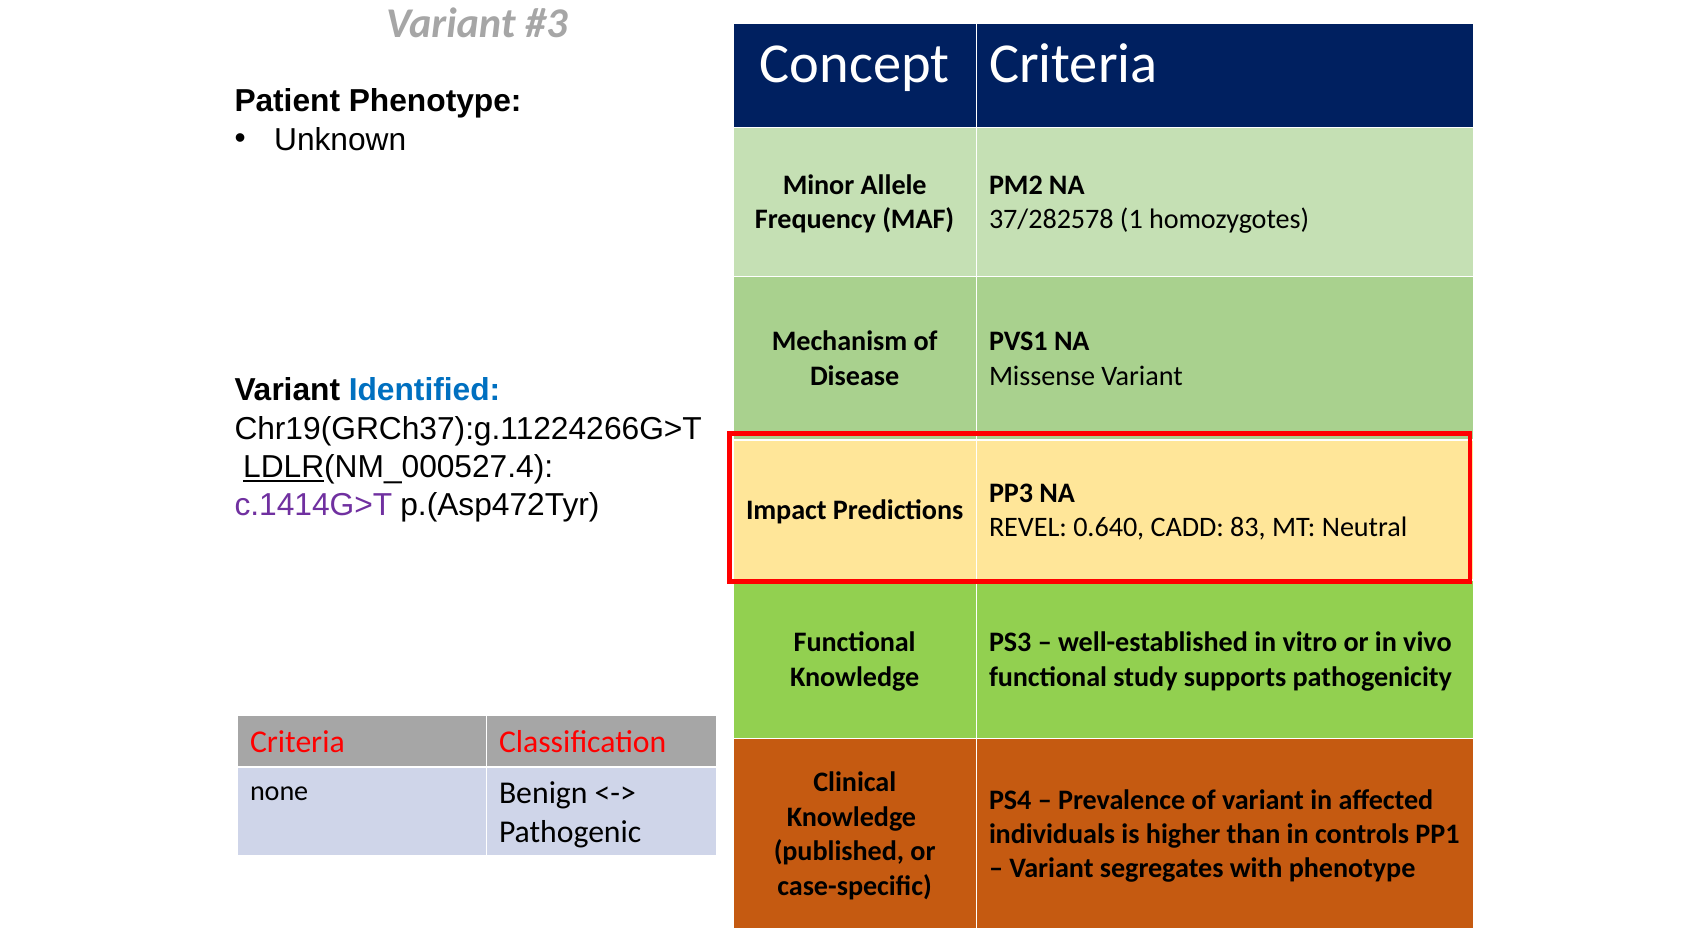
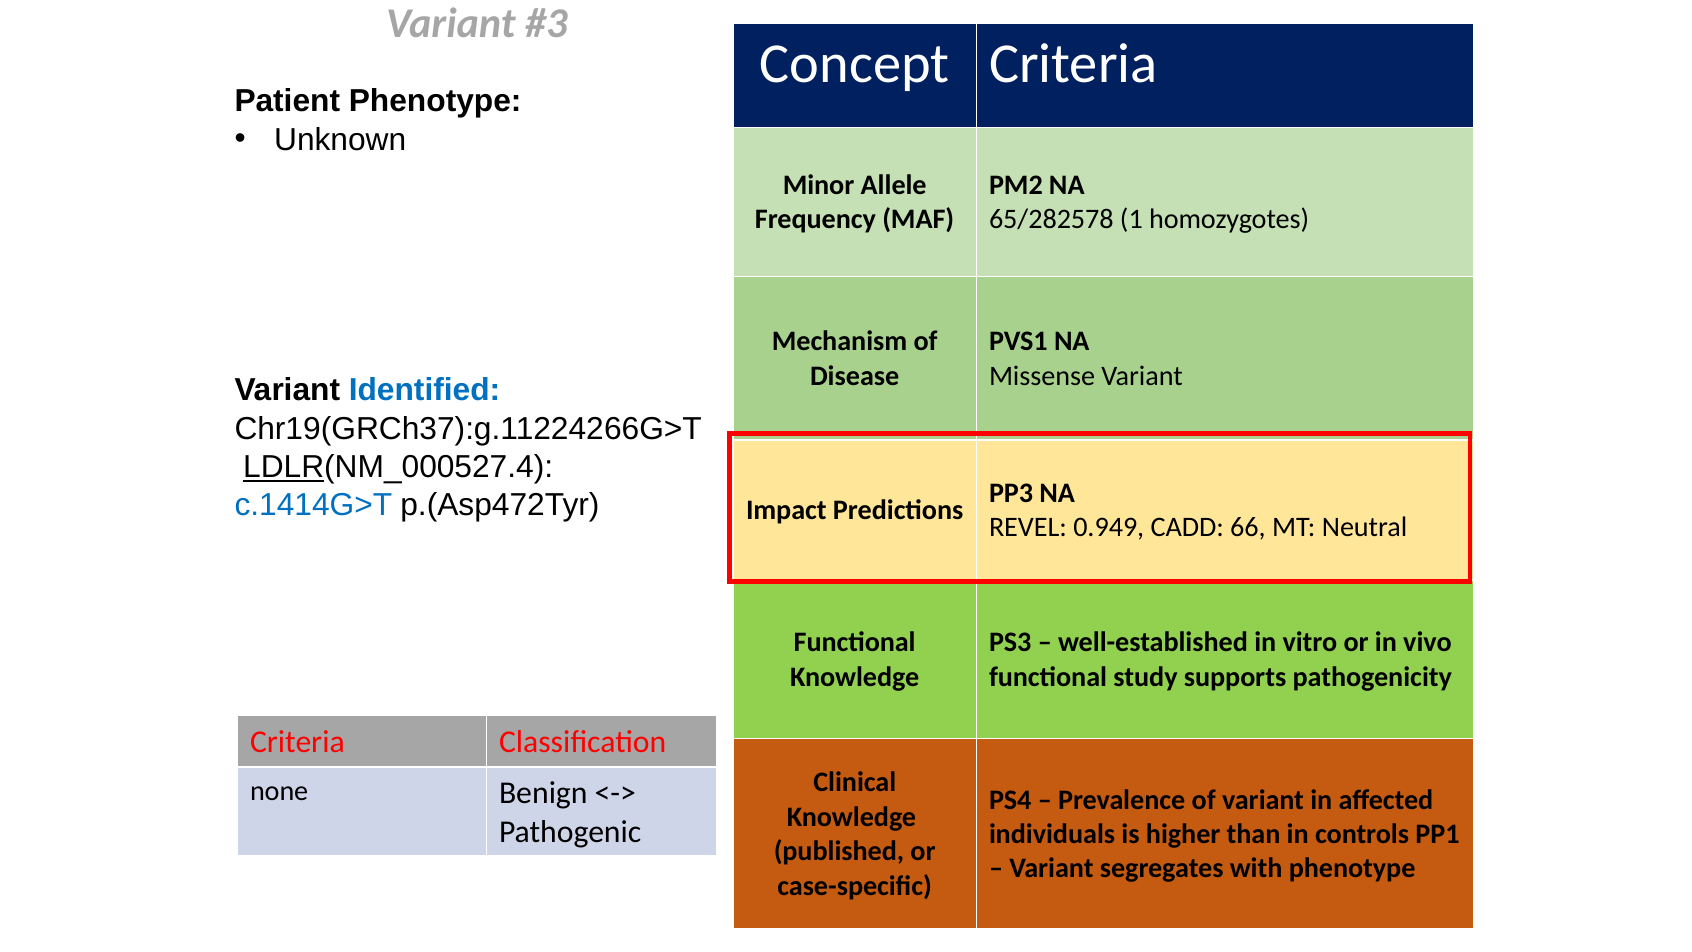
37/282578: 37/282578 -> 65/282578
c.1414G>T colour: purple -> blue
0.640: 0.640 -> 0.949
83: 83 -> 66
